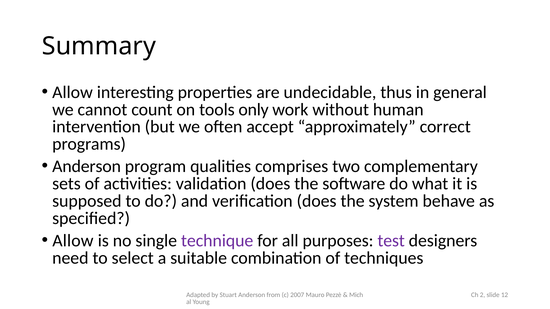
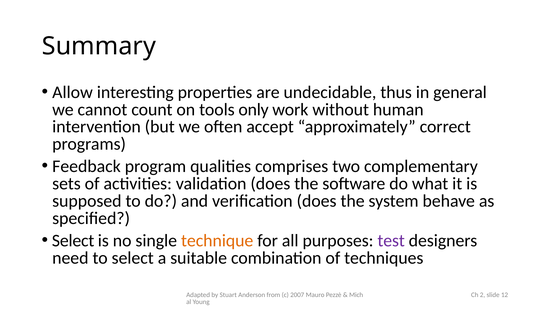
Anderson at (87, 167): Anderson -> Feedback
Allow at (73, 241): Allow -> Select
technique colour: purple -> orange
